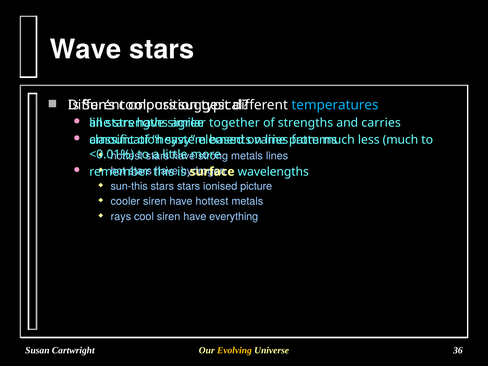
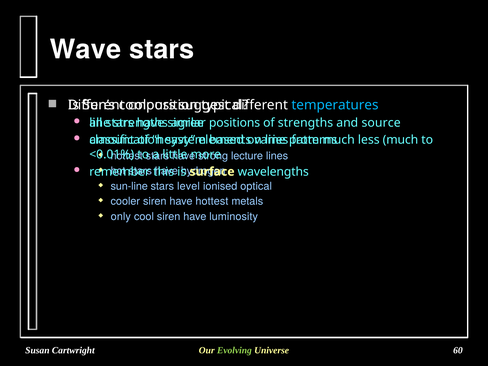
together: together -> positions
carries: carries -> source
metals at (247, 156): metals -> lecture
sun-this: sun-this -> sun-line
stars stars: stars -> level
picture: picture -> optical
rays: rays -> only
everything: everything -> luminosity
Evolving colour: yellow -> light green
36: 36 -> 60
